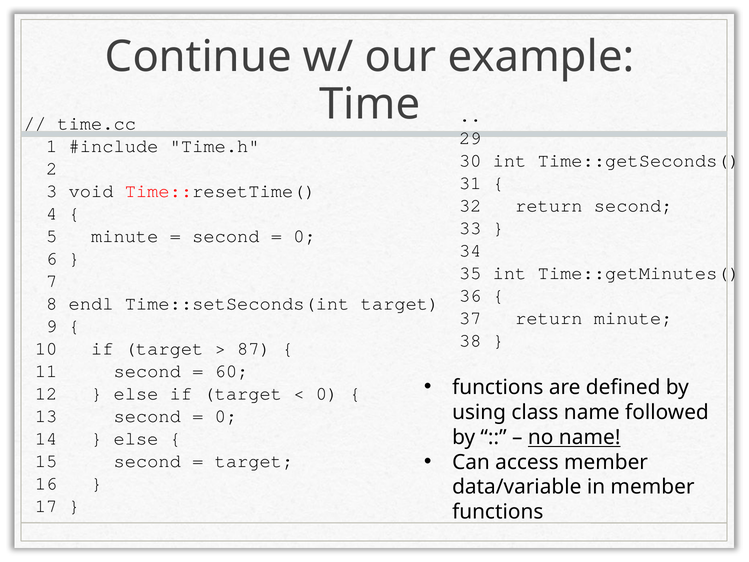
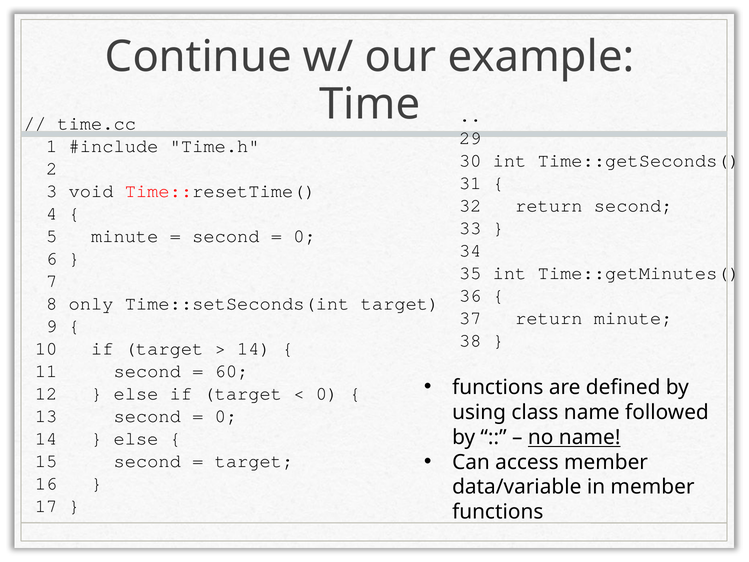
endl: endl -> only
87 at (254, 348): 87 -> 14
